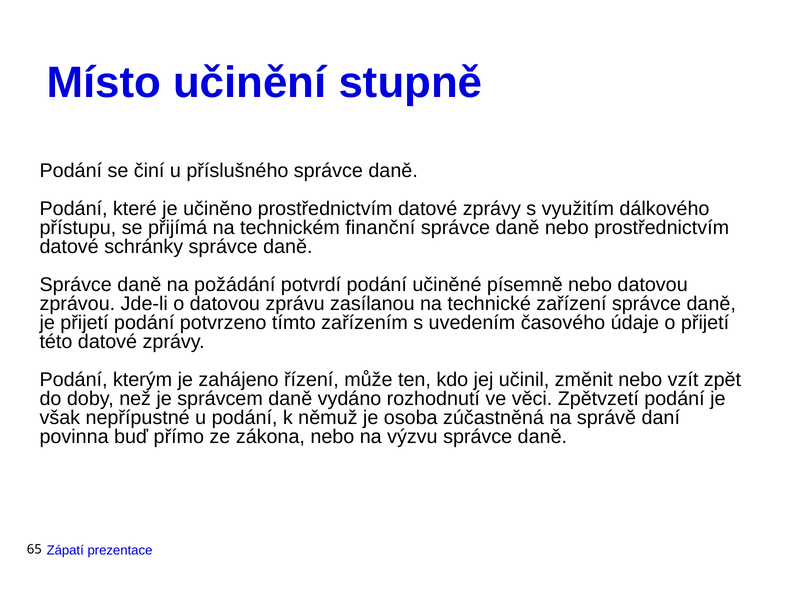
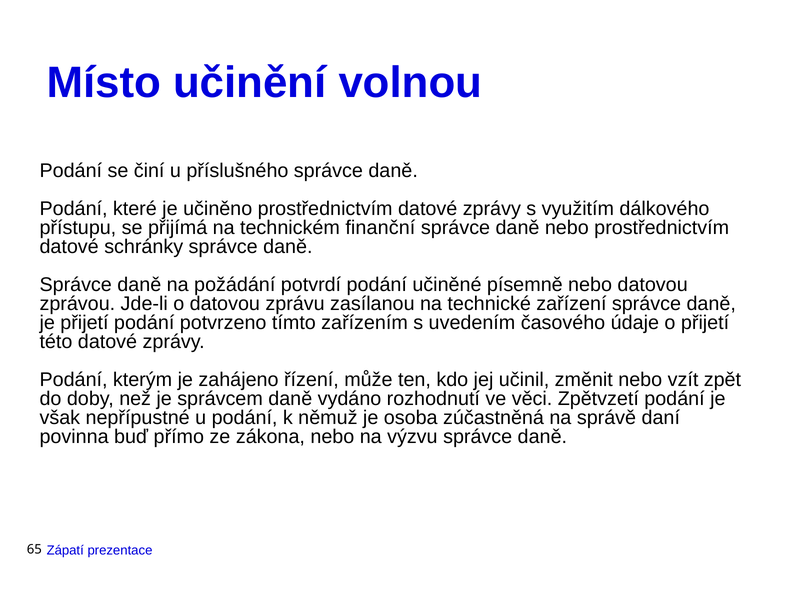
stupně: stupně -> volnou
